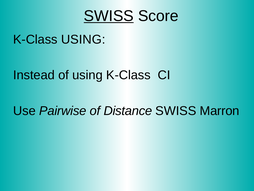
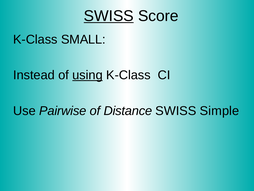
K-Class USING: USING -> SMALL
using at (88, 75) underline: none -> present
Marron: Marron -> Simple
